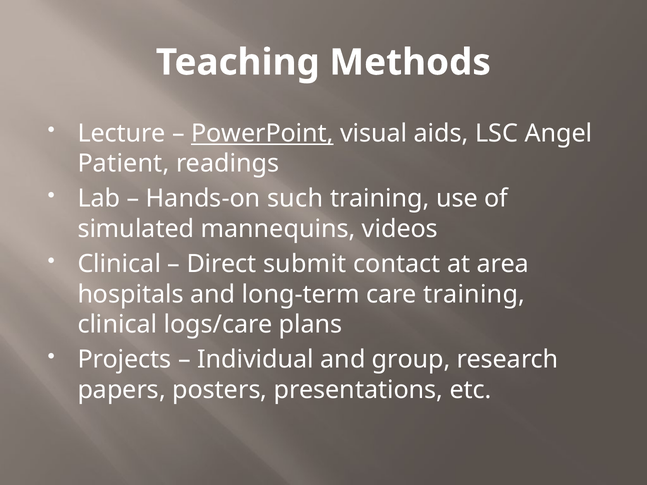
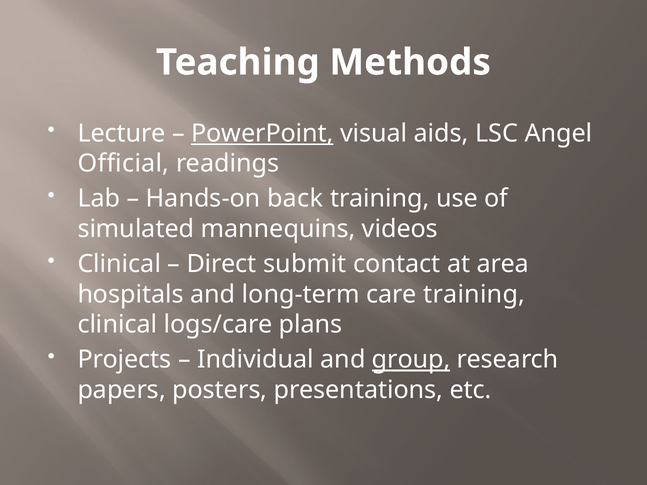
Patient: Patient -> Official
such: such -> back
group underline: none -> present
